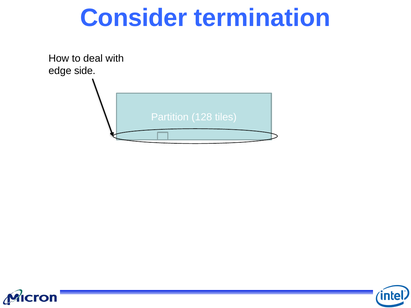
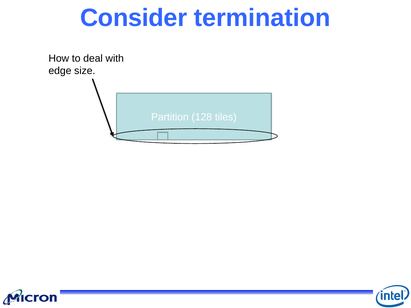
side: side -> size
